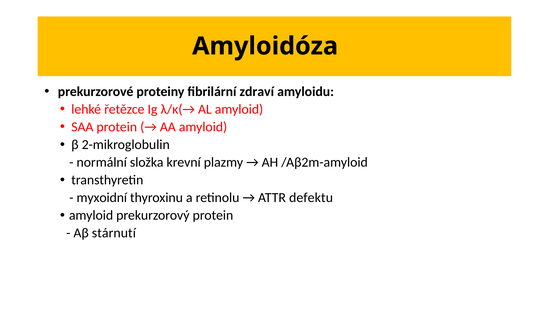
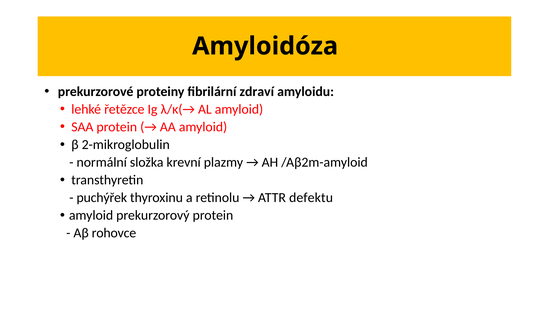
myxoidní: myxoidní -> puchýřek
stárnutí: stárnutí -> rohovce
